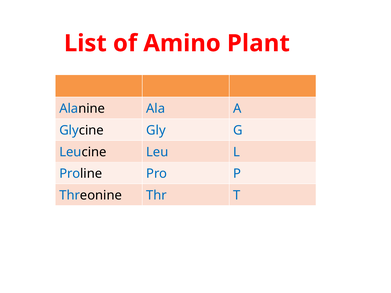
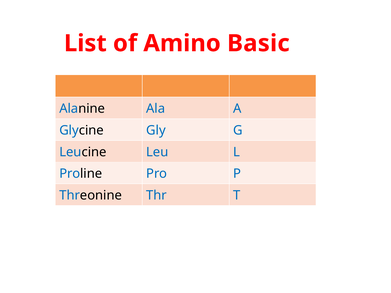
Plant: Plant -> Basic
